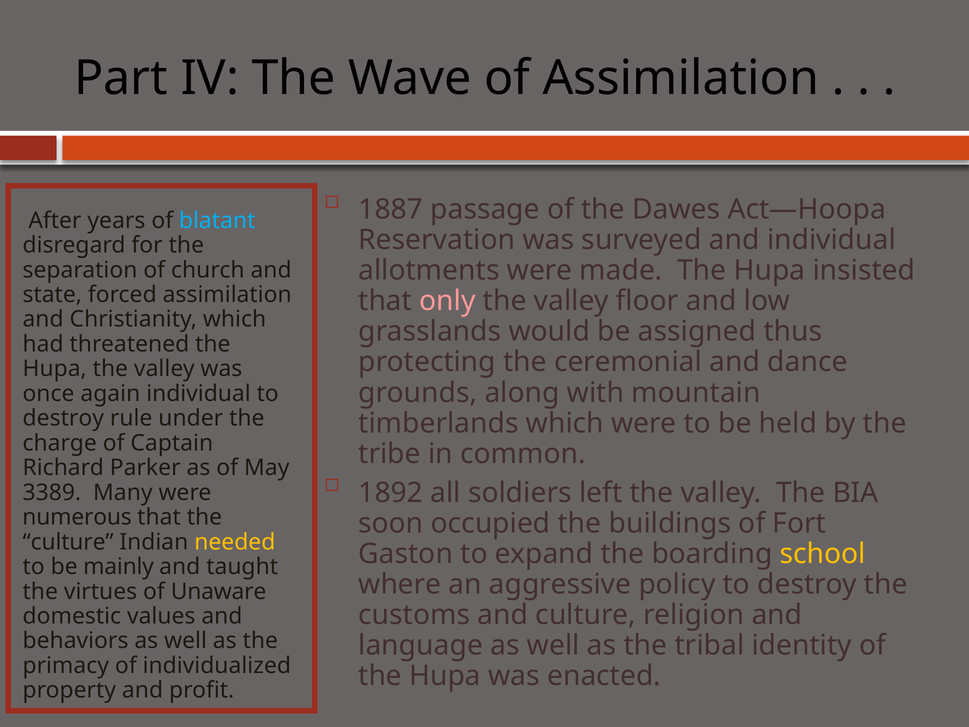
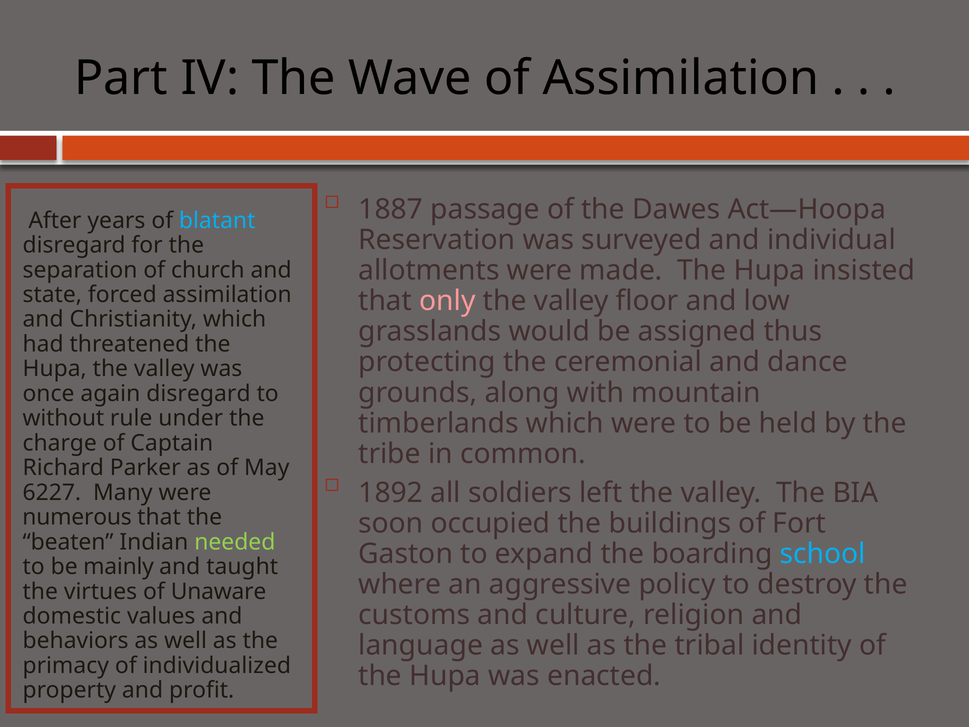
again individual: individual -> disregard
destroy at (63, 418): destroy -> without
3389: 3389 -> 6227
culture at (68, 542): culture -> beaten
needed colour: yellow -> light green
school colour: yellow -> light blue
